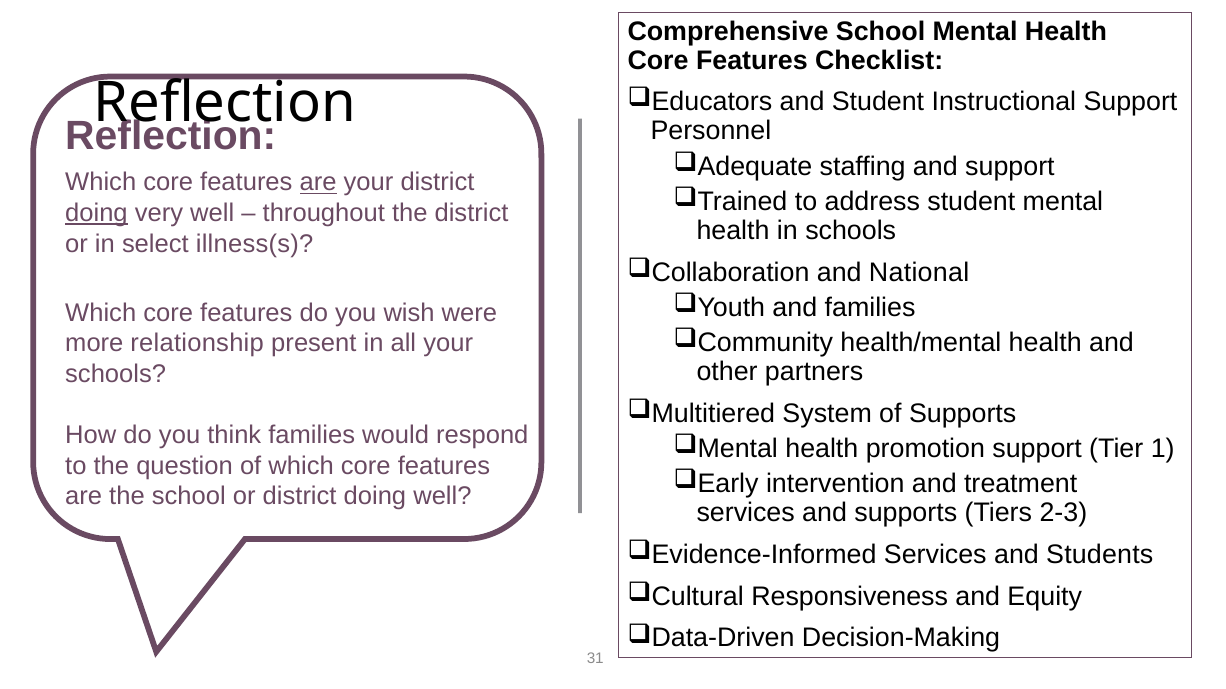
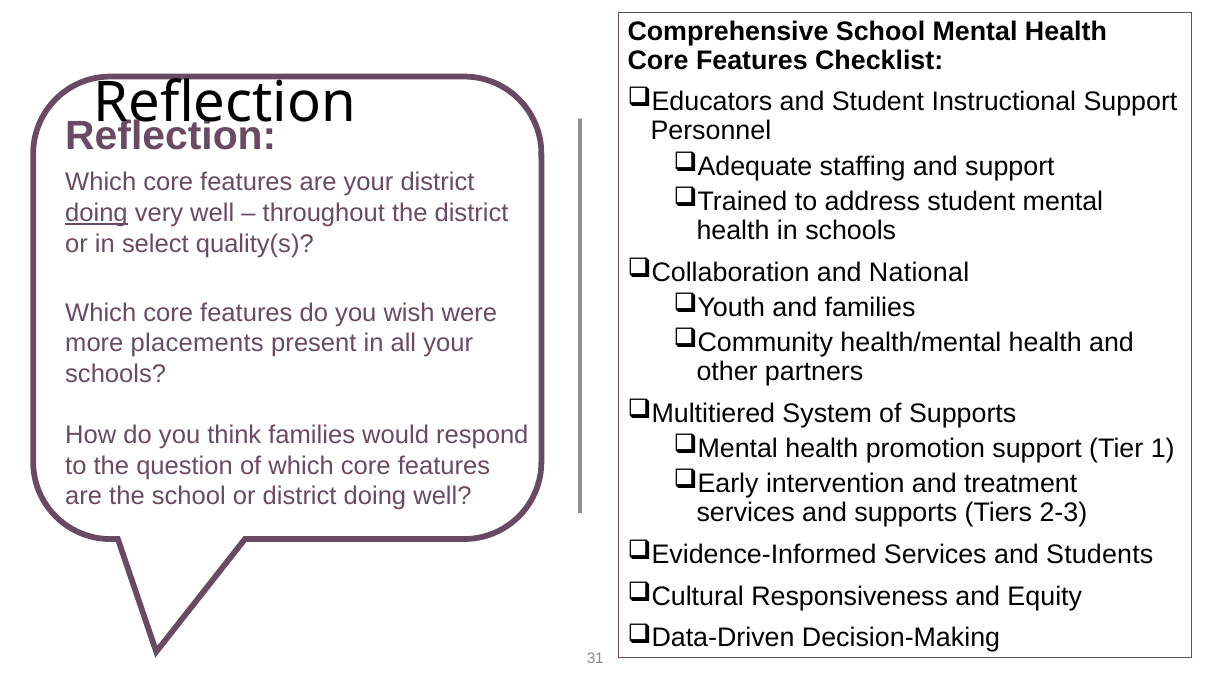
are at (318, 183) underline: present -> none
illness(s: illness(s -> quality(s
relationship: relationship -> placements
